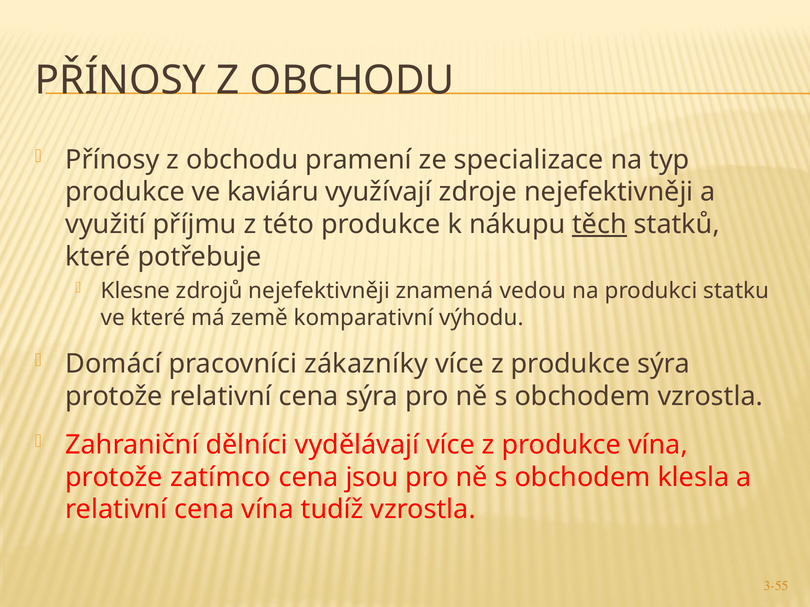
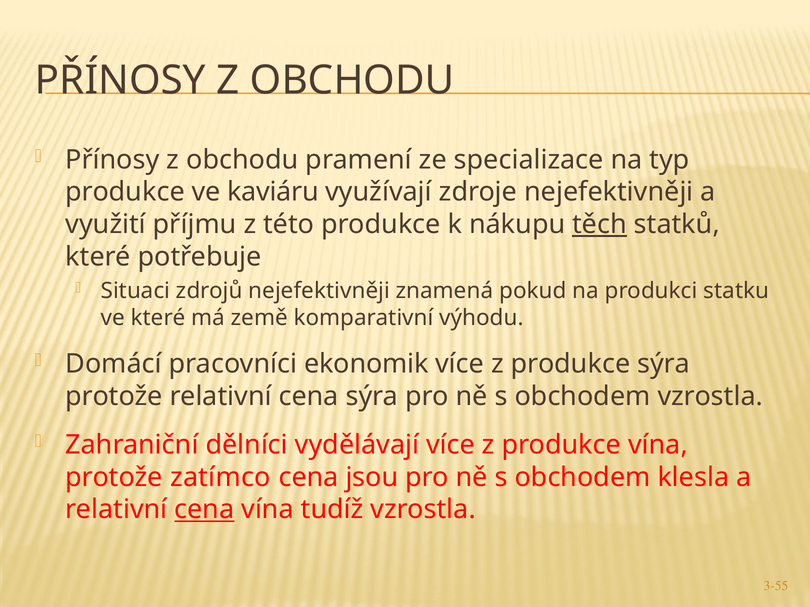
Klesne: Klesne -> Situaci
vedou: vedou -> pokud
zákazníky: zákazníky -> ekonomik
cena at (204, 510) underline: none -> present
